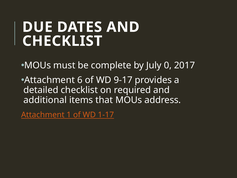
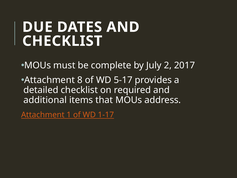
0: 0 -> 2
6: 6 -> 8
9-17: 9-17 -> 5-17
